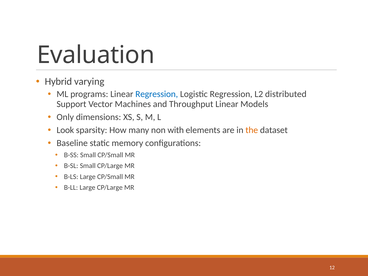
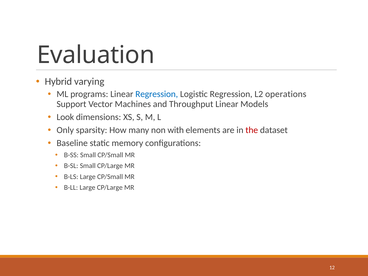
distributed: distributed -> operations
Only: Only -> Look
Look: Look -> Only
the colour: orange -> red
